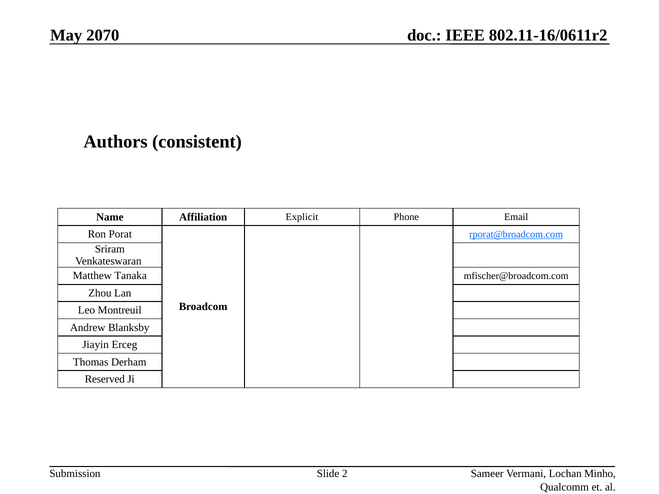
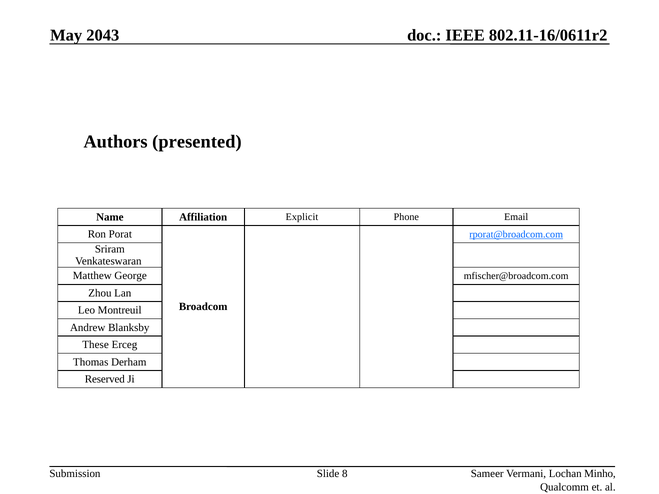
2070: 2070 -> 2043
consistent: consistent -> presented
Tanaka: Tanaka -> George
Jiayin: Jiayin -> These
2: 2 -> 8
